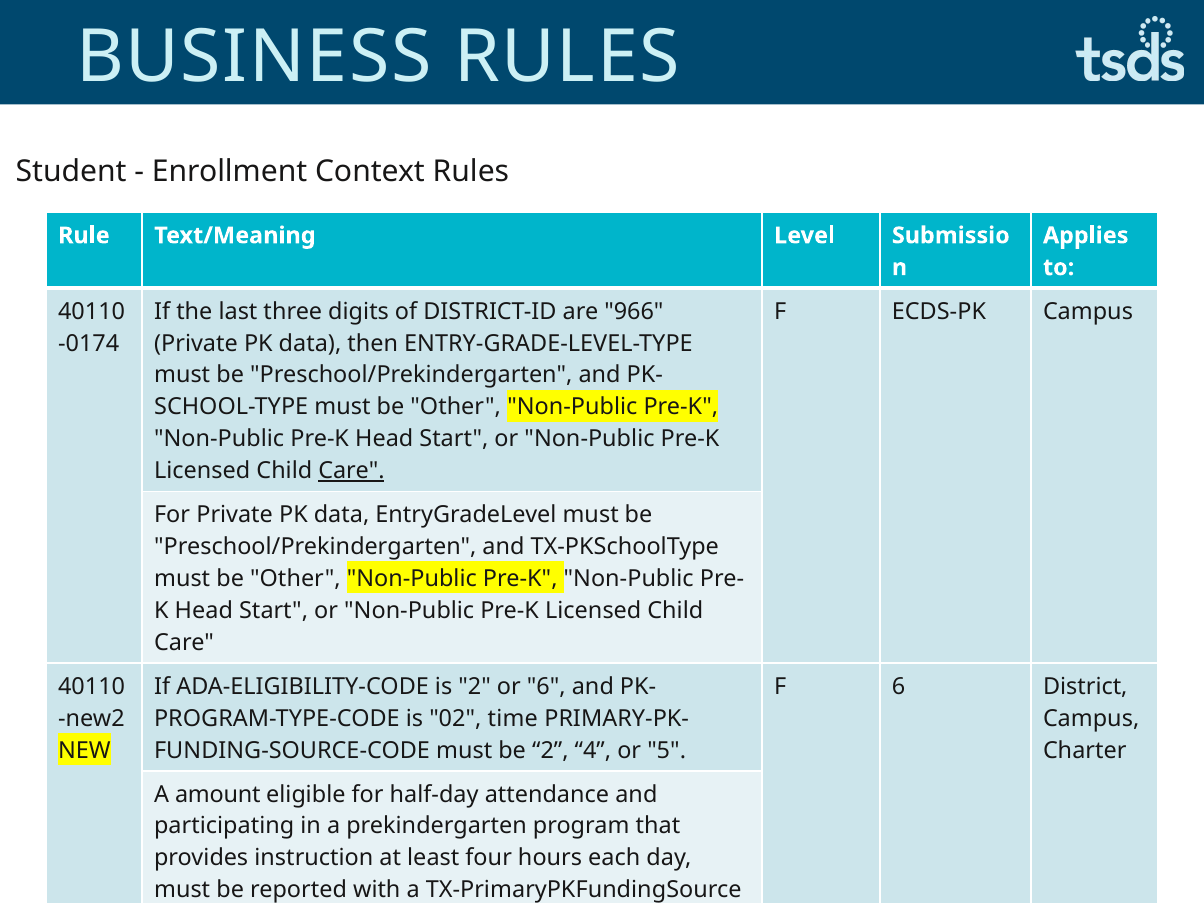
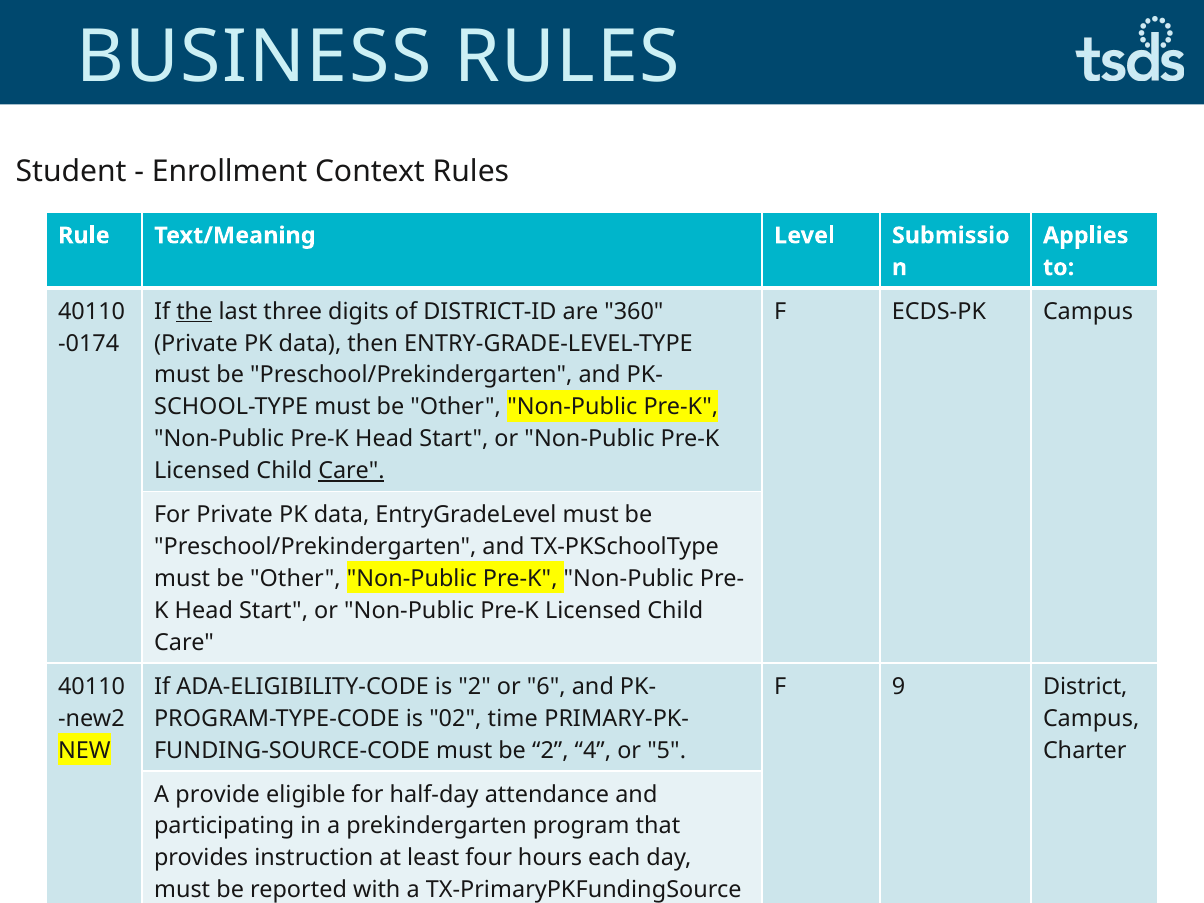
the at (194, 311) underline: none -> present
966: 966 -> 360
F 6: 6 -> 9
amount: amount -> provide
